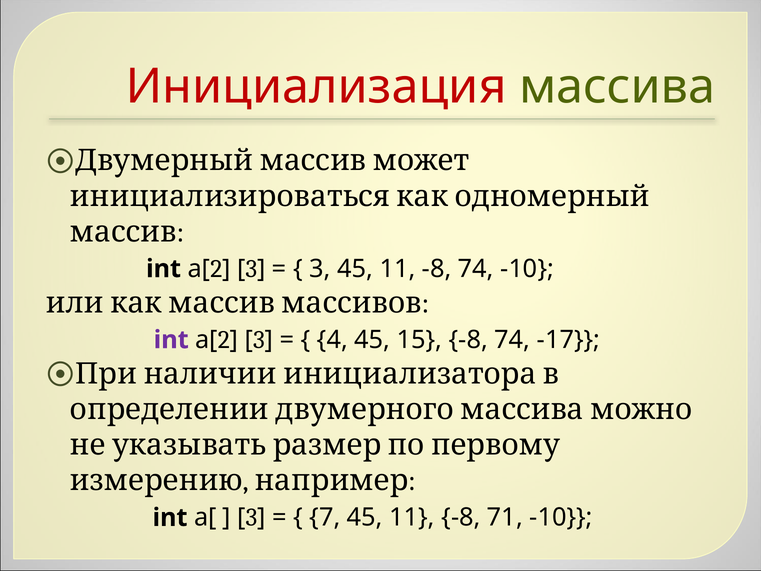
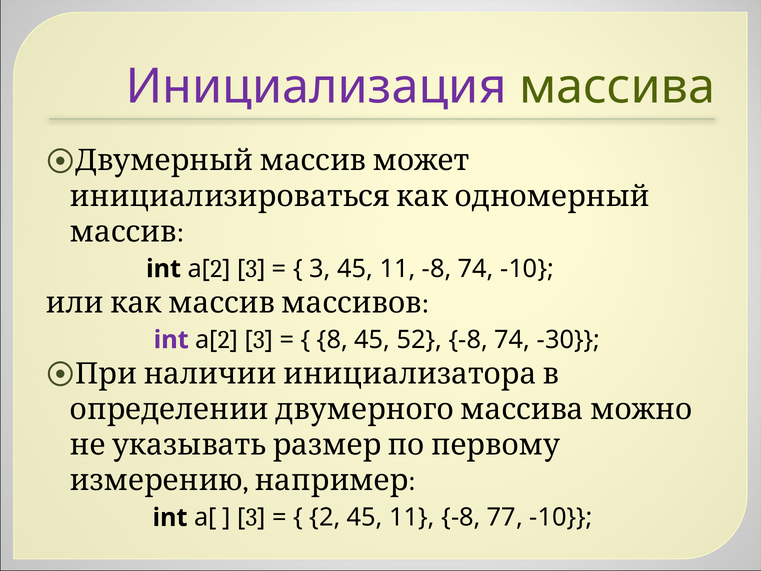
Инициализация colour: red -> purple
4: 4 -> 8
15: 15 -> 52
-17: -17 -> -30
7 at (325, 517): 7 -> 2
71: 71 -> 77
